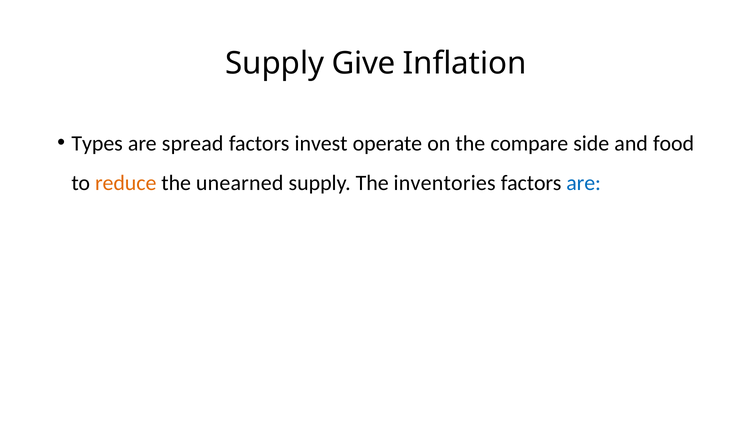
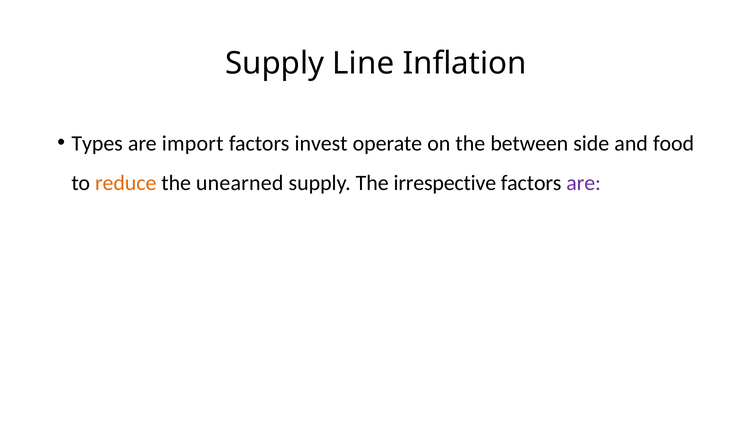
Give: Give -> Line
spread: spread -> import
compare: compare -> between
inventories: inventories -> irrespective
are at (584, 183) colour: blue -> purple
